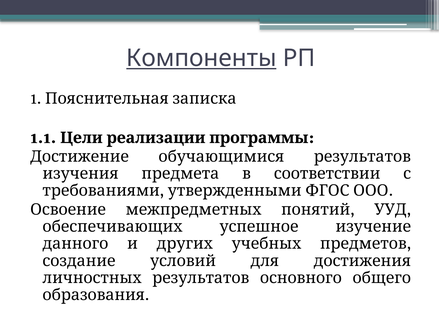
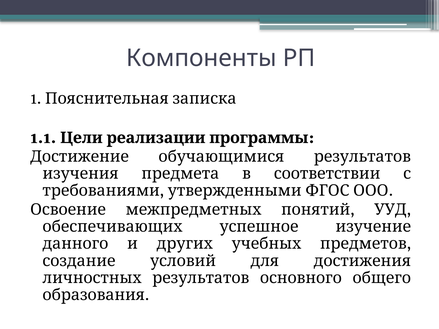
Компоненты underline: present -> none
